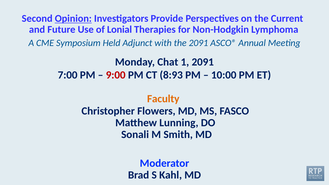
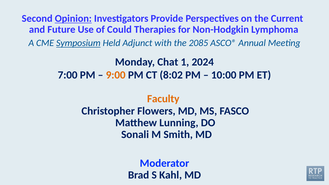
Lonial: Lonial -> Could
Symposium underline: none -> present
the 2091: 2091 -> 2085
1 2091: 2091 -> 2024
9:00 colour: red -> orange
8:93: 8:93 -> 8:02
